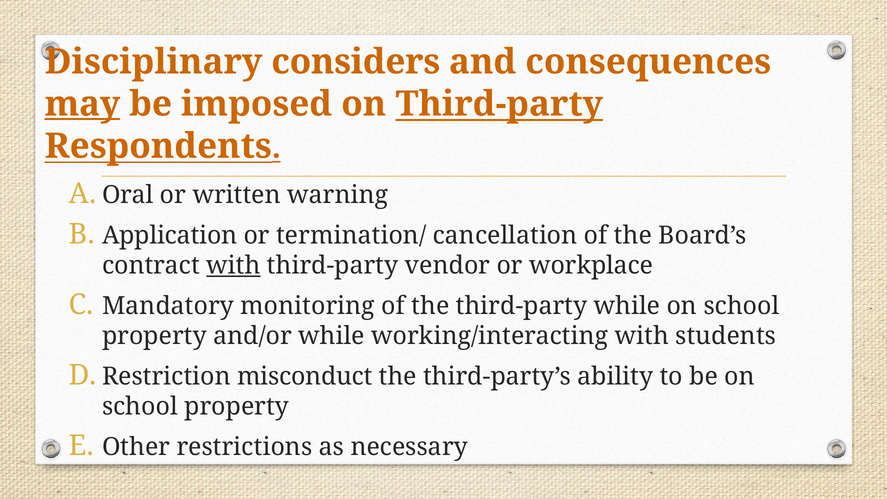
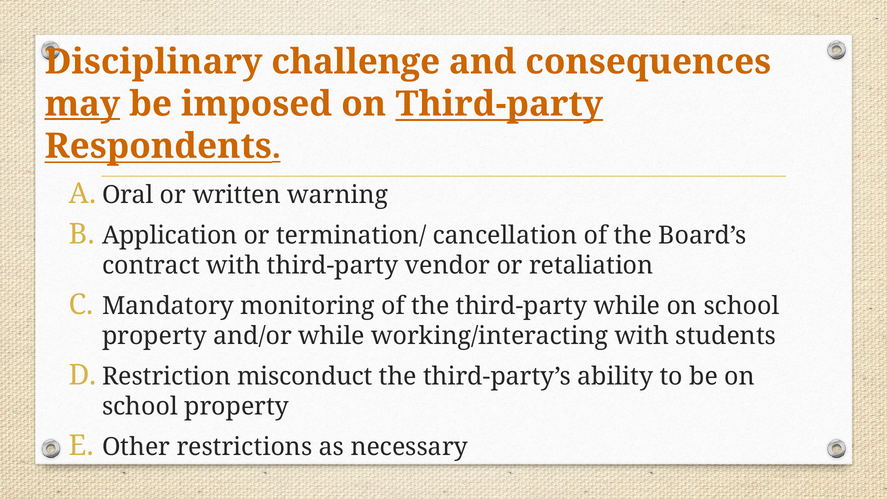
considers: considers -> challenge
with at (233, 266) underline: present -> none
workplace: workplace -> retaliation
